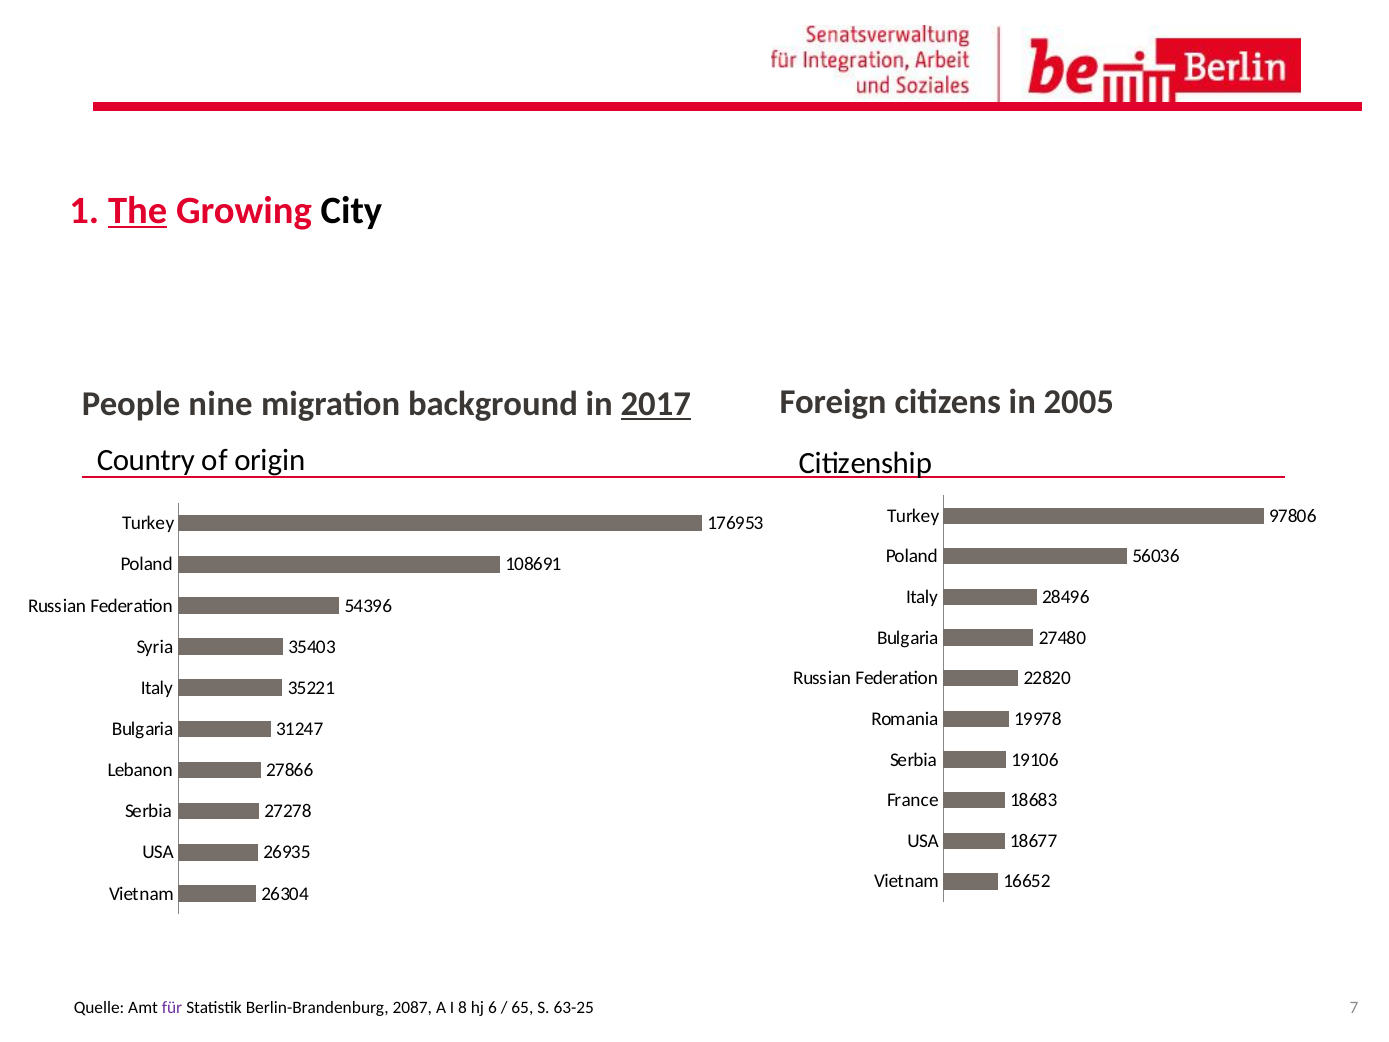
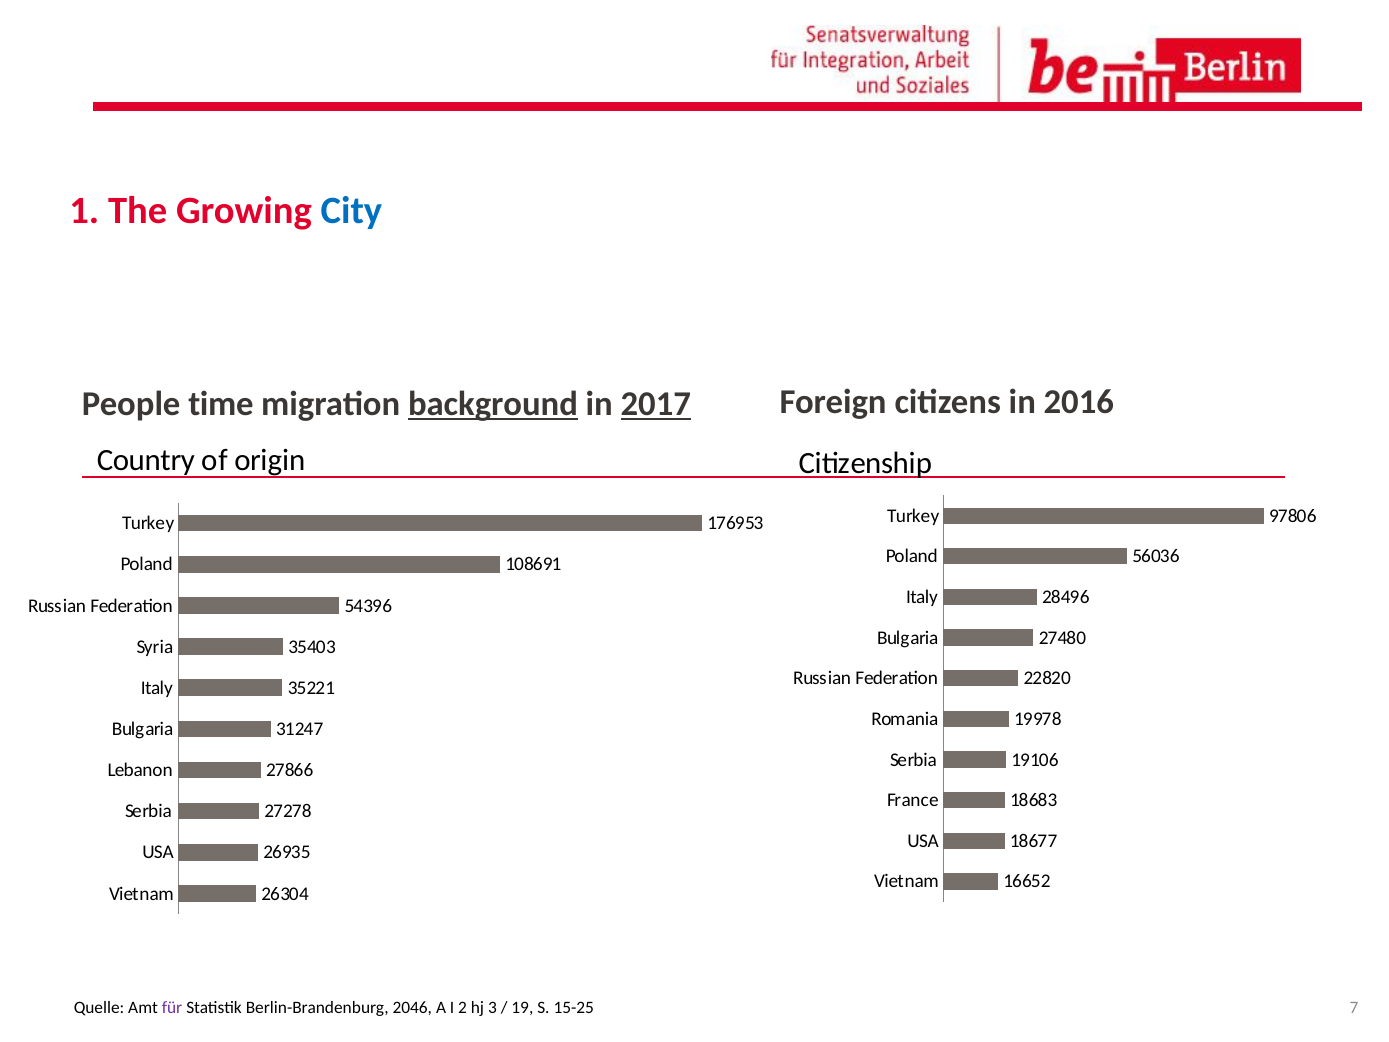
The underline: present -> none
City colour: black -> blue
nine: nine -> time
background underline: none -> present
2005: 2005 -> 2016
2087: 2087 -> 2046
8: 8 -> 2
6: 6 -> 3
65: 65 -> 19
63-25: 63-25 -> 15-25
